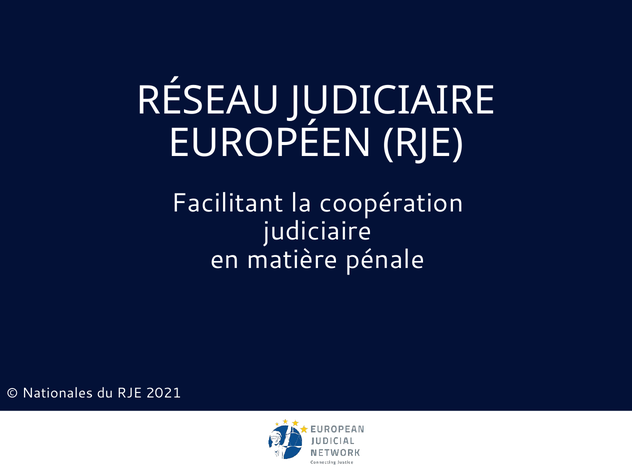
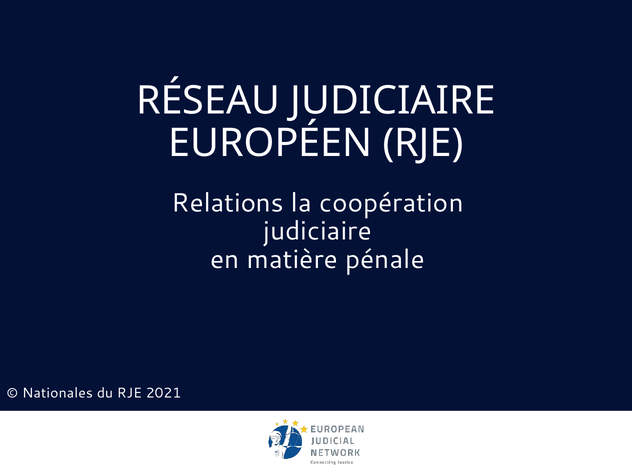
Facilitant: Facilitant -> Relations
